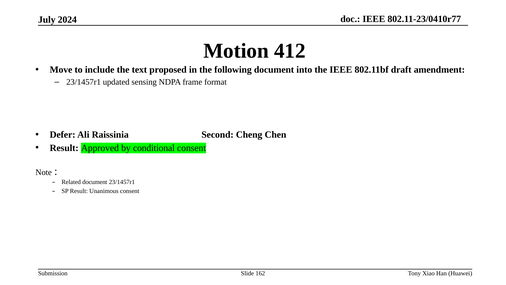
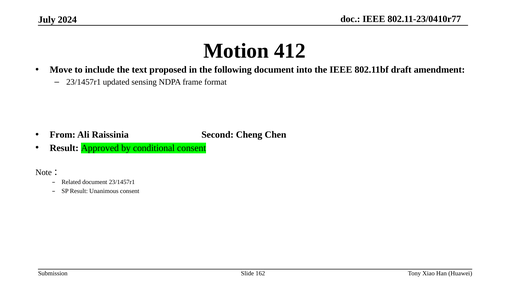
Defer: Defer -> From
